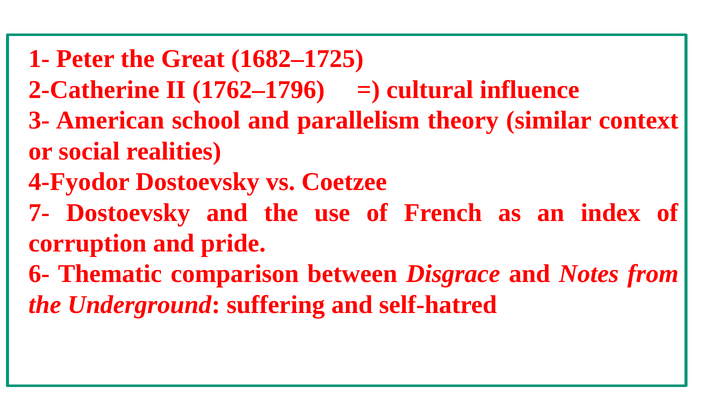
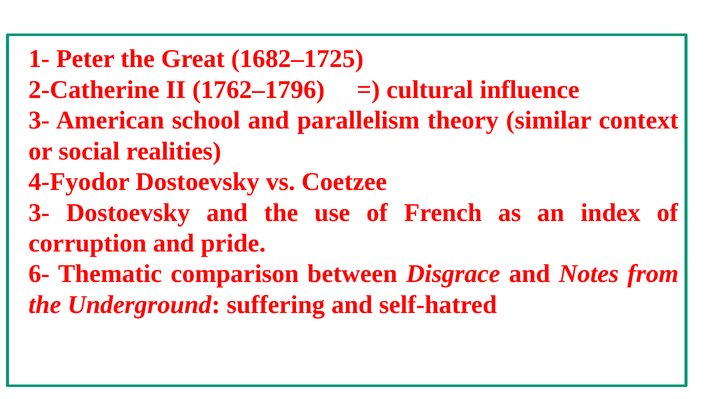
7- at (39, 213): 7- -> 3-
